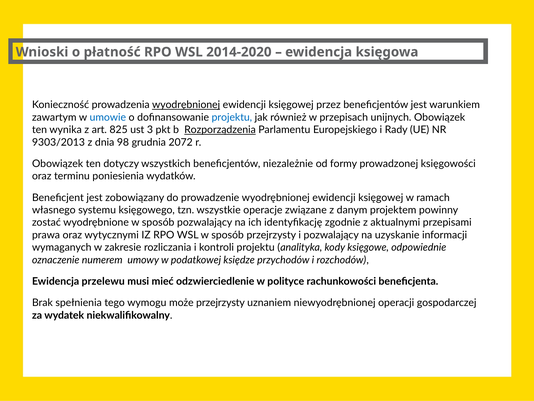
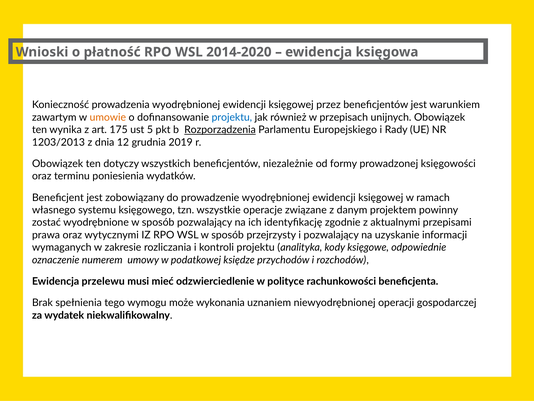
wyodrębnionej at (186, 105) underline: present -> none
umowie colour: blue -> orange
825: 825 -> 175
3: 3 -> 5
9303/2013: 9303/2013 -> 1203/2013
98: 98 -> 12
2072: 2072 -> 2019
może przejrzysty: przejrzysty -> wykonania
